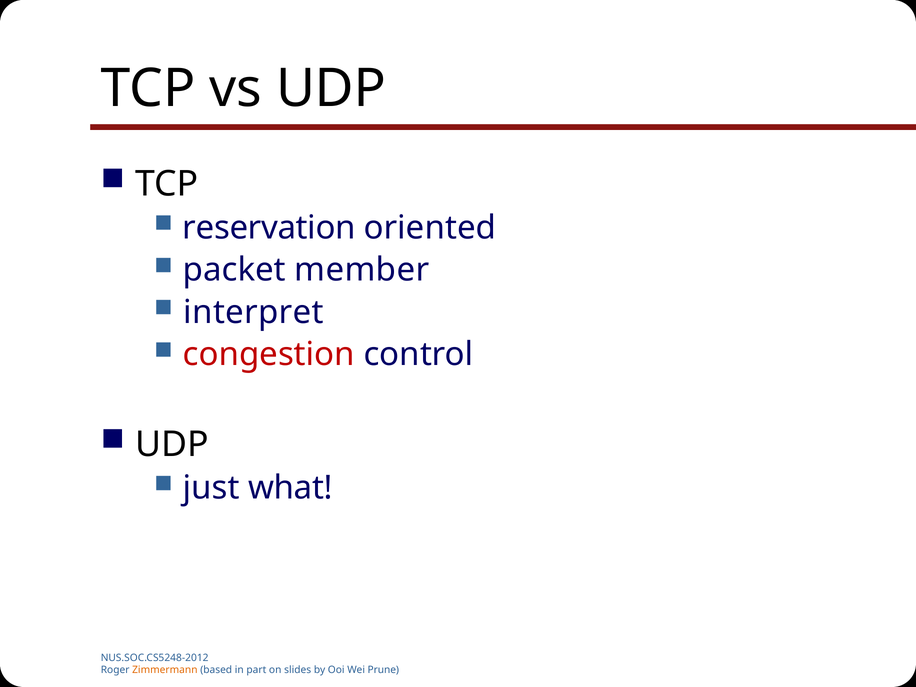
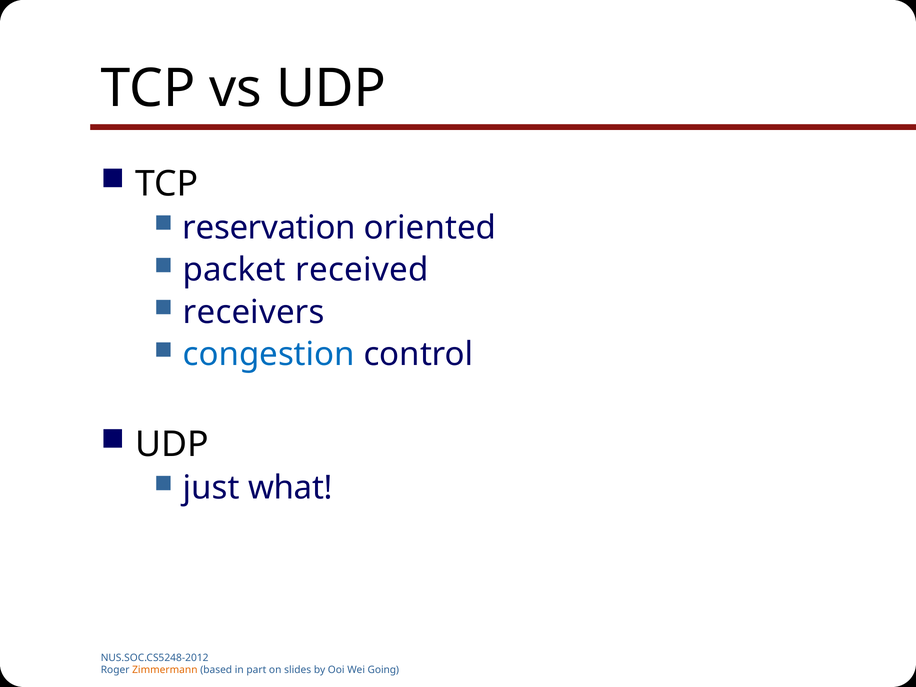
member: member -> received
interpret: interpret -> receivers
congestion colour: red -> blue
Prune: Prune -> Going
